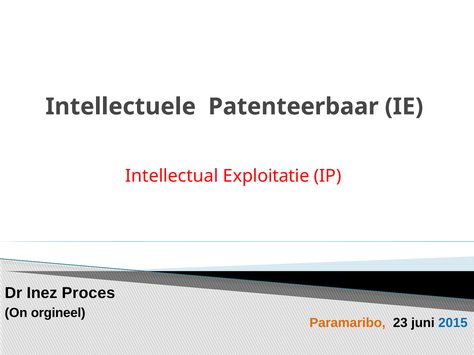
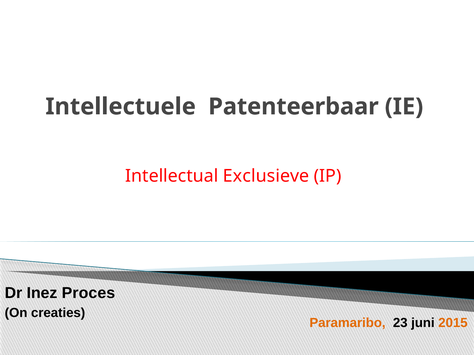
Exploitatie: Exploitatie -> Exclusieve
orgineel: orgineel -> creaties
2015 colour: blue -> orange
